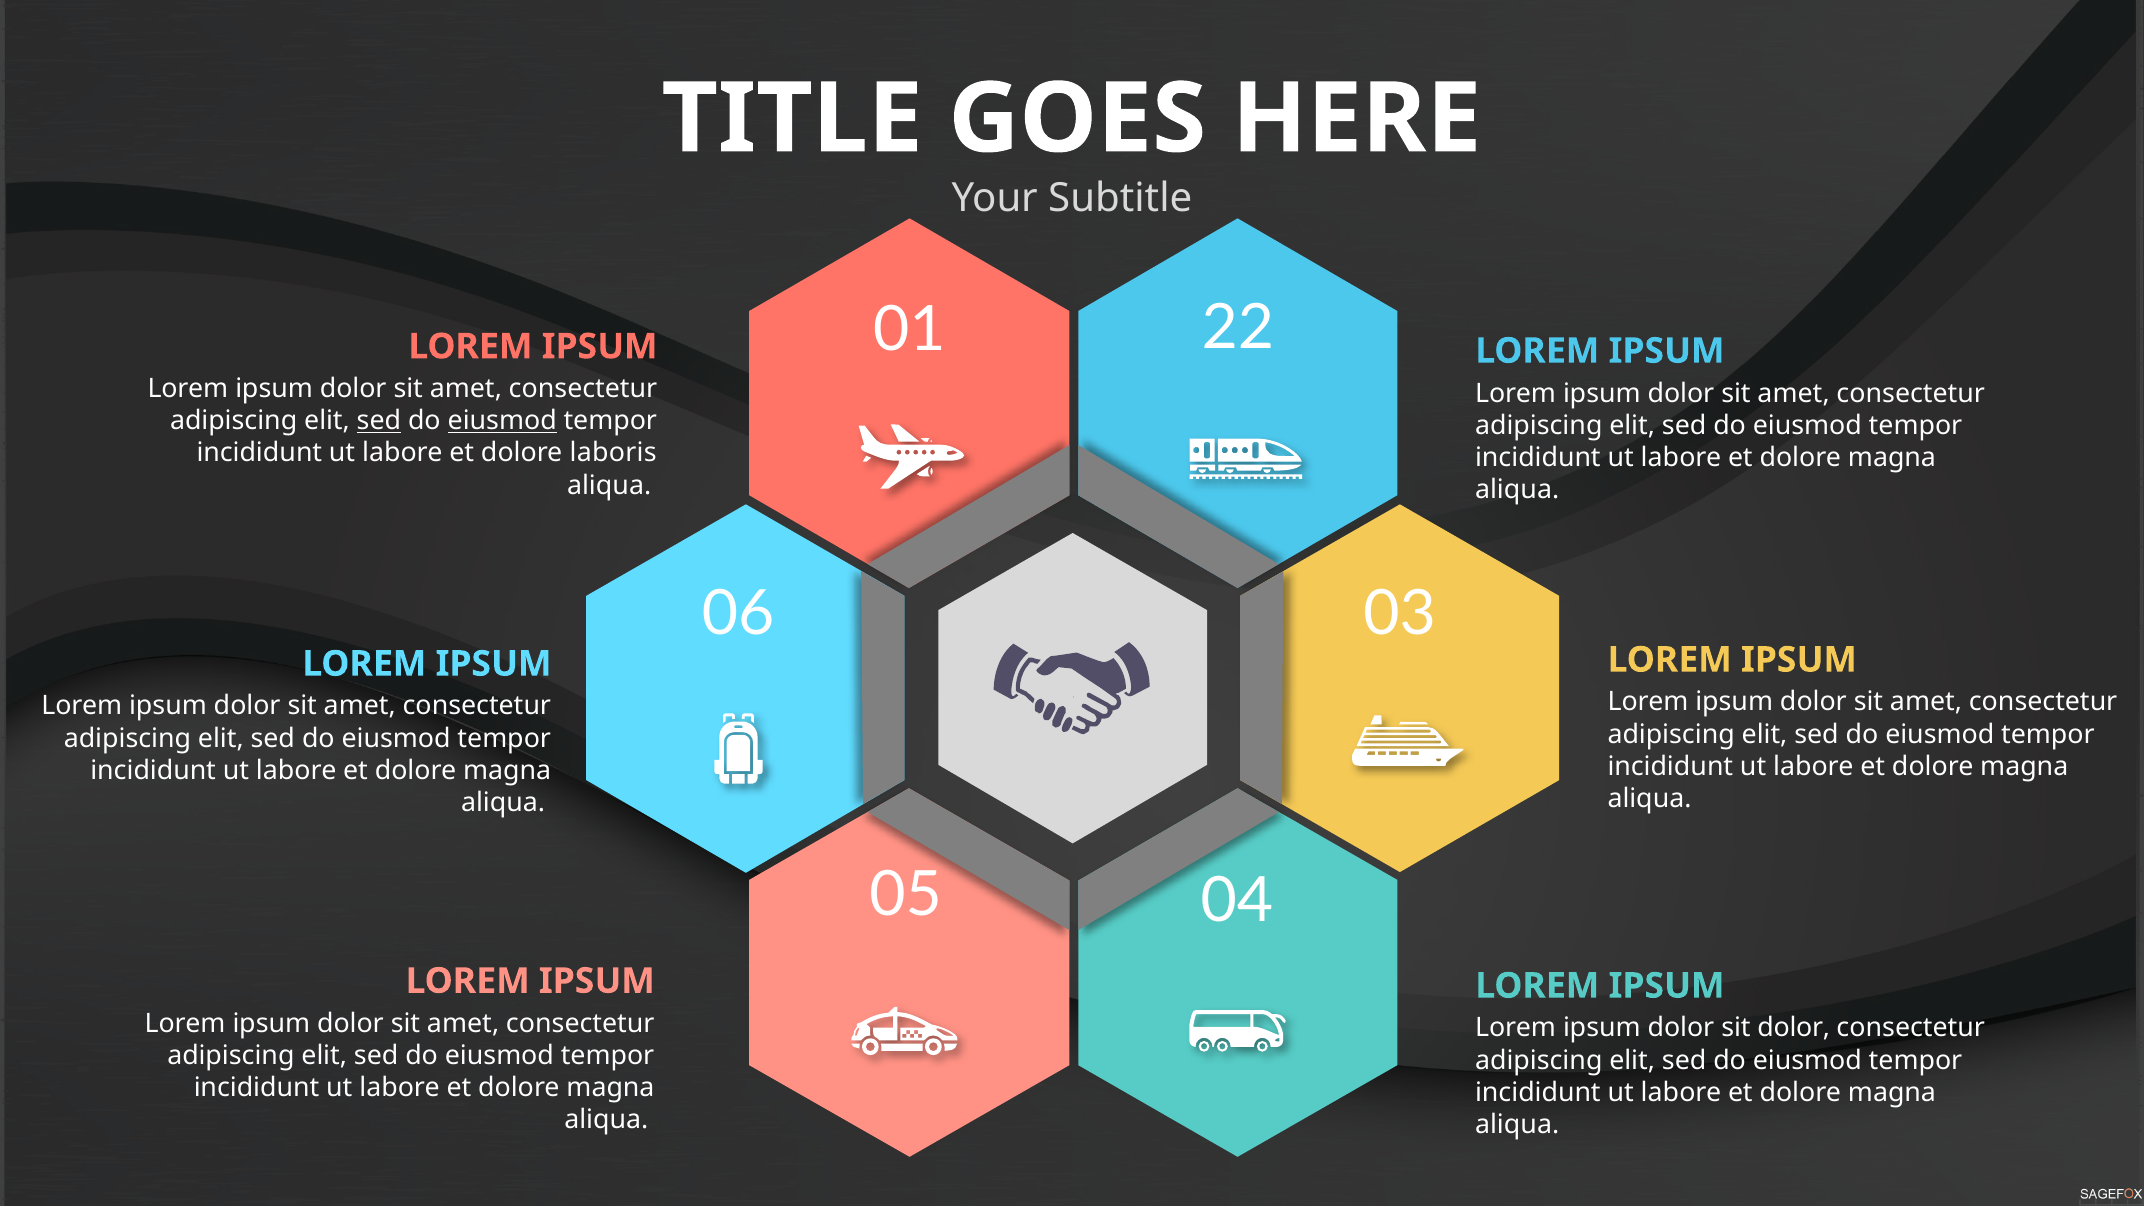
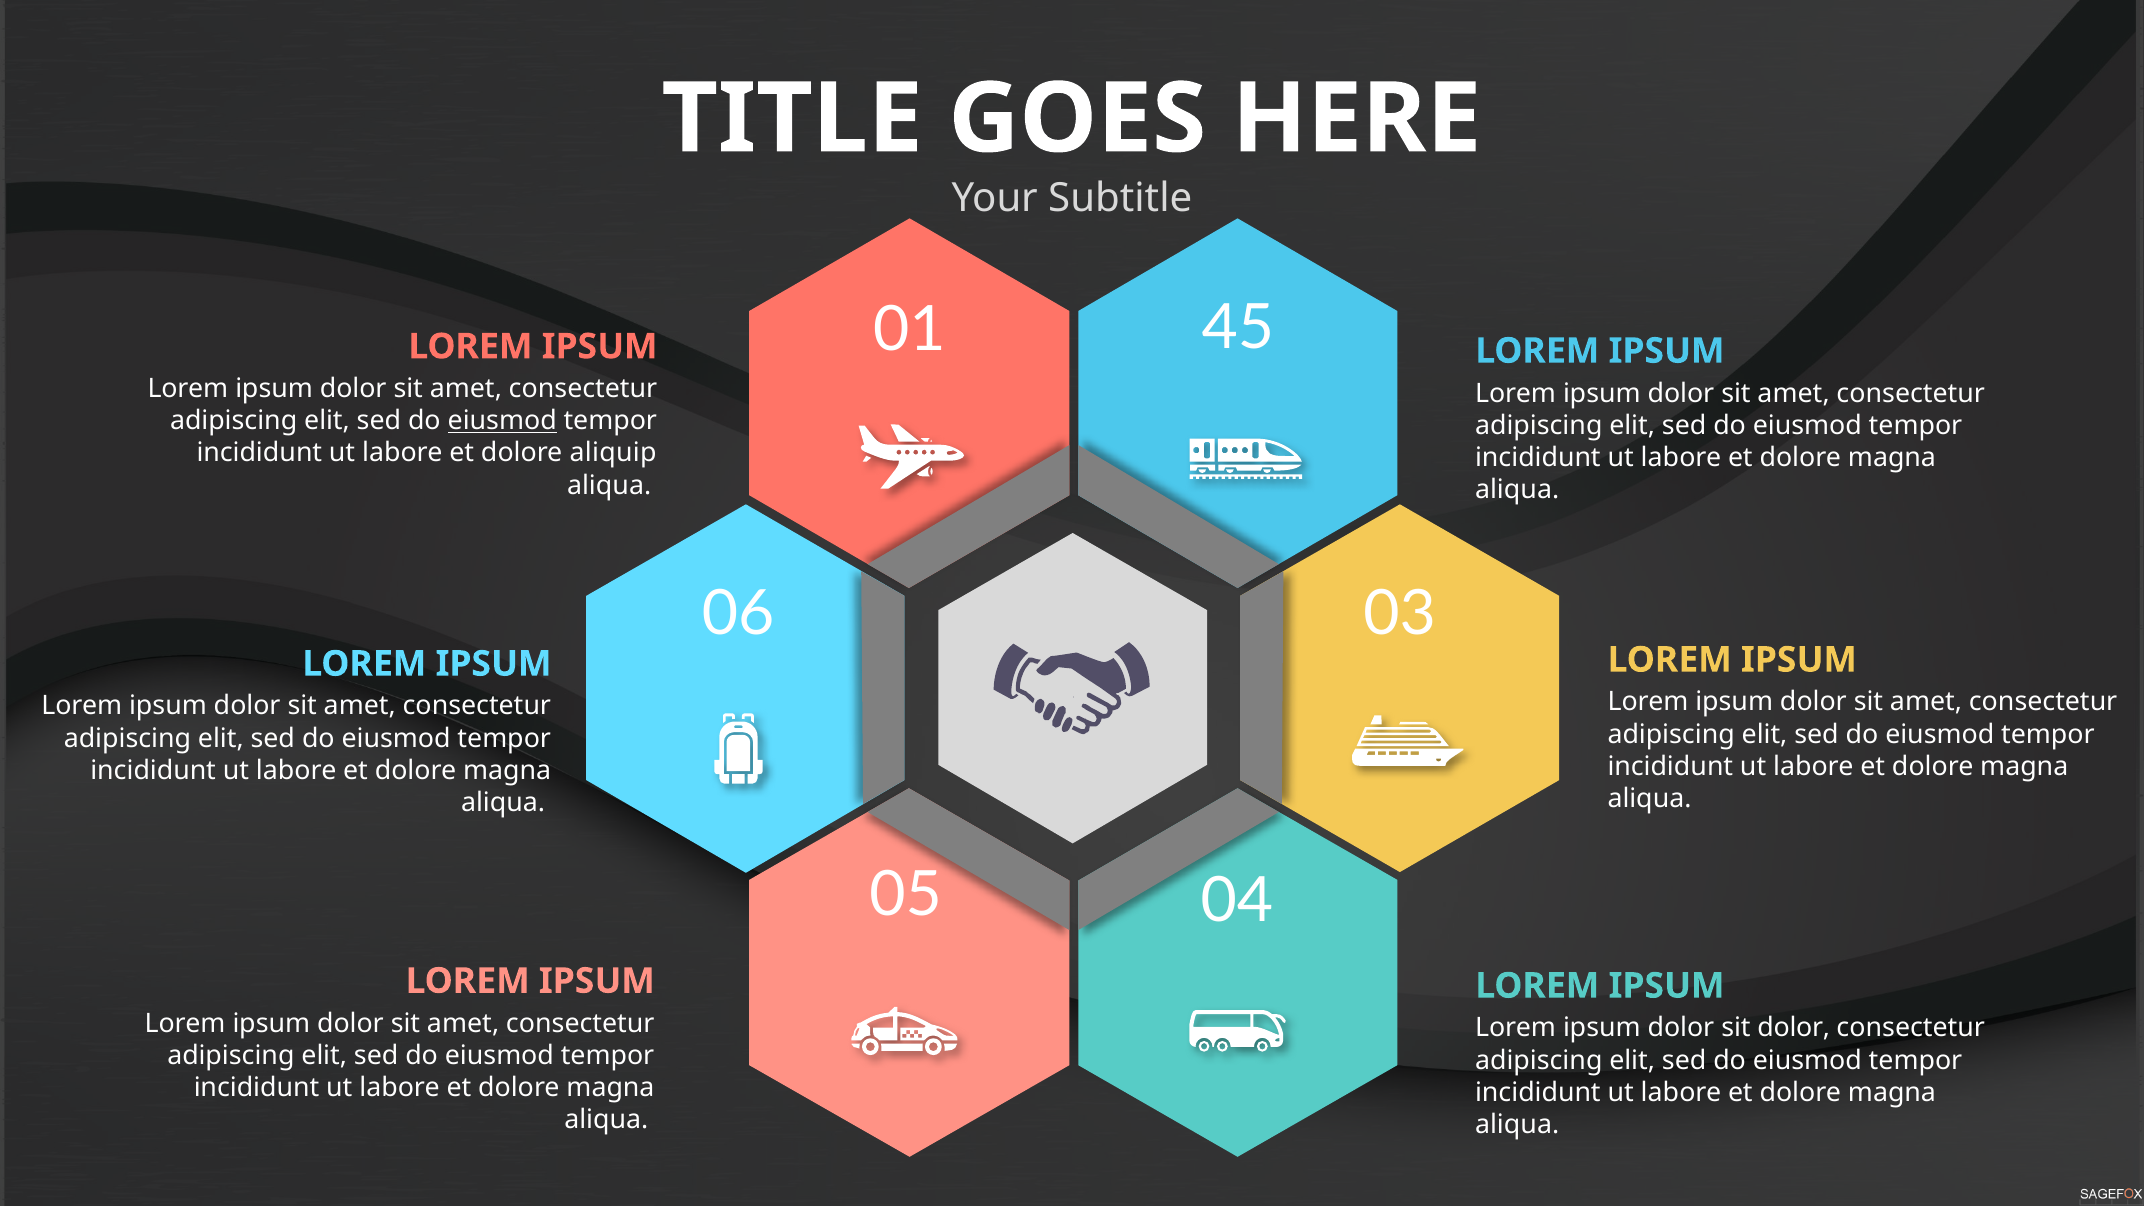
22: 22 -> 45
sed at (379, 421) underline: present -> none
laboris: laboris -> aliquip
